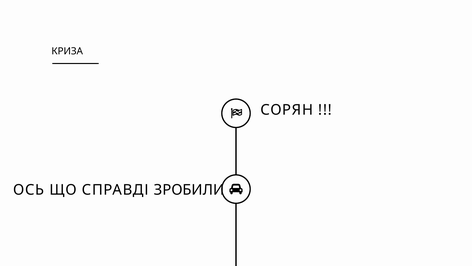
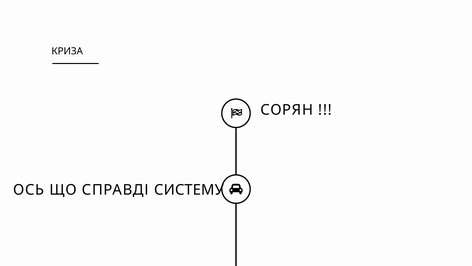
ЗРОБИЛИ: ЗРОБИЛИ -> СИСТЕМУ
